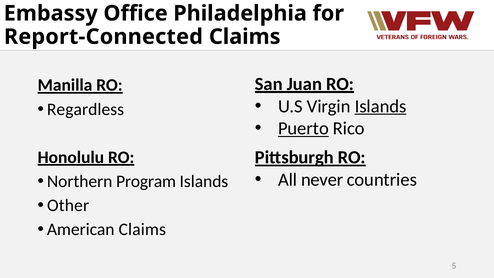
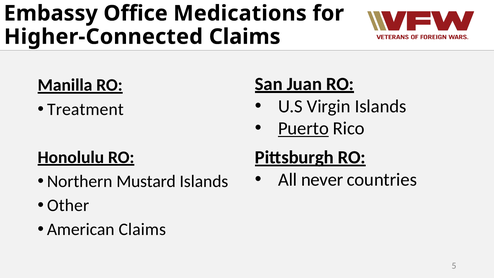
Philadelphia: Philadelphia -> Medications
Report-Connected: Report-Connected -> Higher-Connected
Islands at (381, 106) underline: present -> none
Regardless: Regardless -> Treatment
Program: Program -> Mustard
